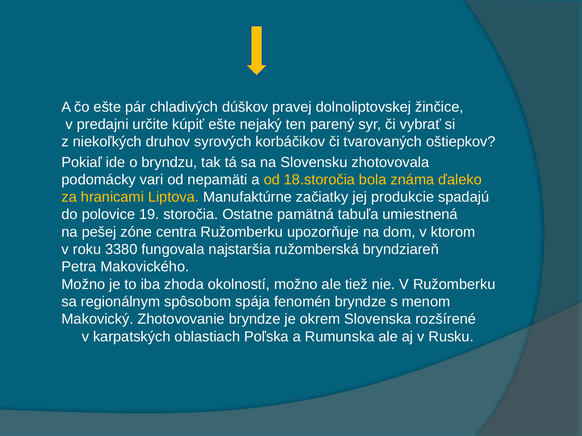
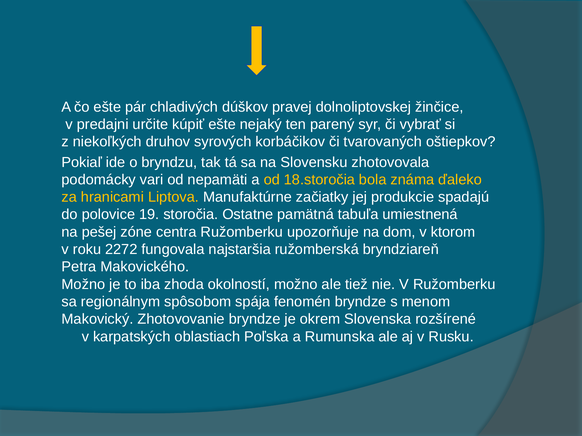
3380: 3380 -> 2272
